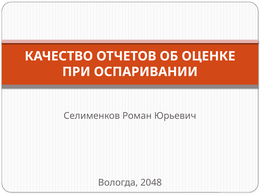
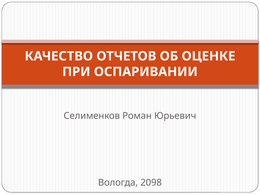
2048: 2048 -> 2098
